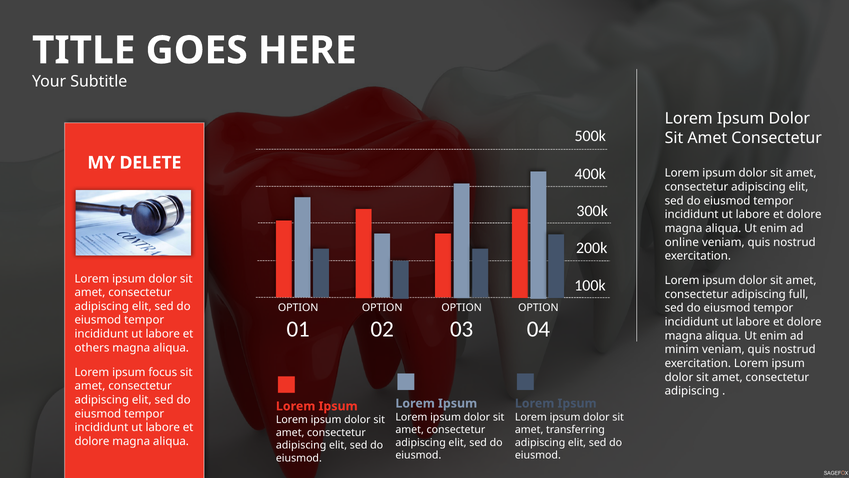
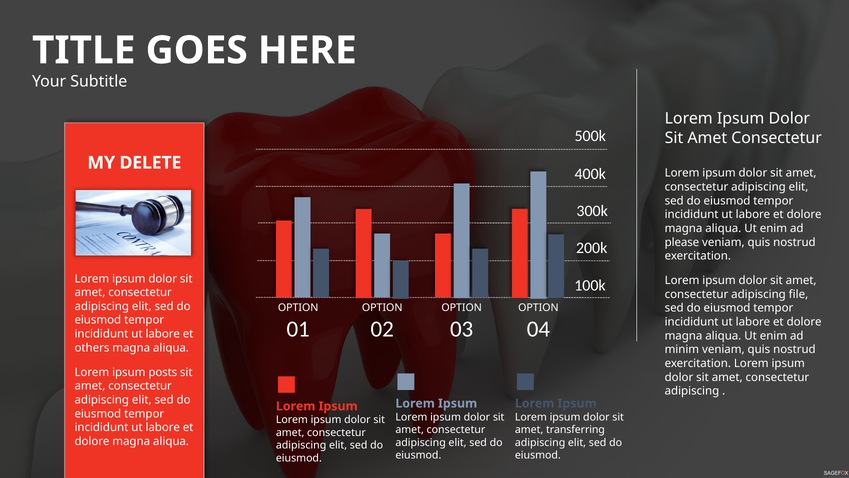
online: online -> please
full: full -> file
focus: focus -> posts
